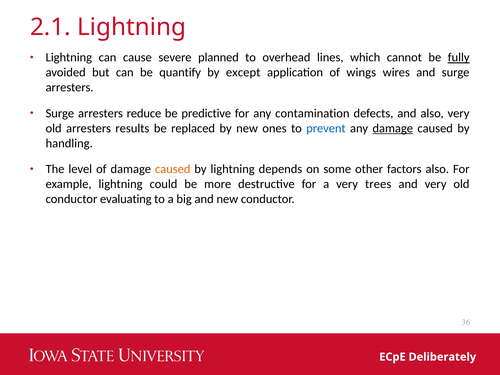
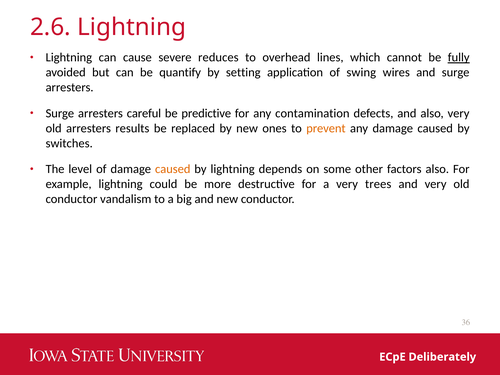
2.1: 2.1 -> 2.6
planned: planned -> reduces
except: except -> setting
wings: wings -> swing
reduce: reduce -> careful
prevent colour: blue -> orange
damage at (393, 128) underline: present -> none
handling: handling -> switches
evaluating: evaluating -> vandalism
